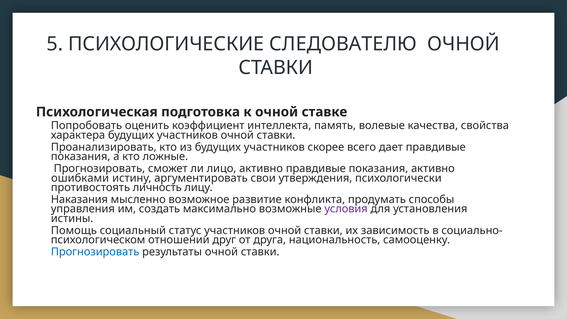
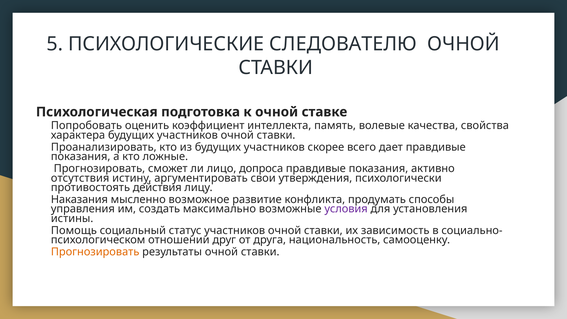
лицо активно: активно -> допроса
ошибками: ошибками -> отсутствия
личность: личность -> действия
Прогнозировать at (95, 252) colour: blue -> orange
